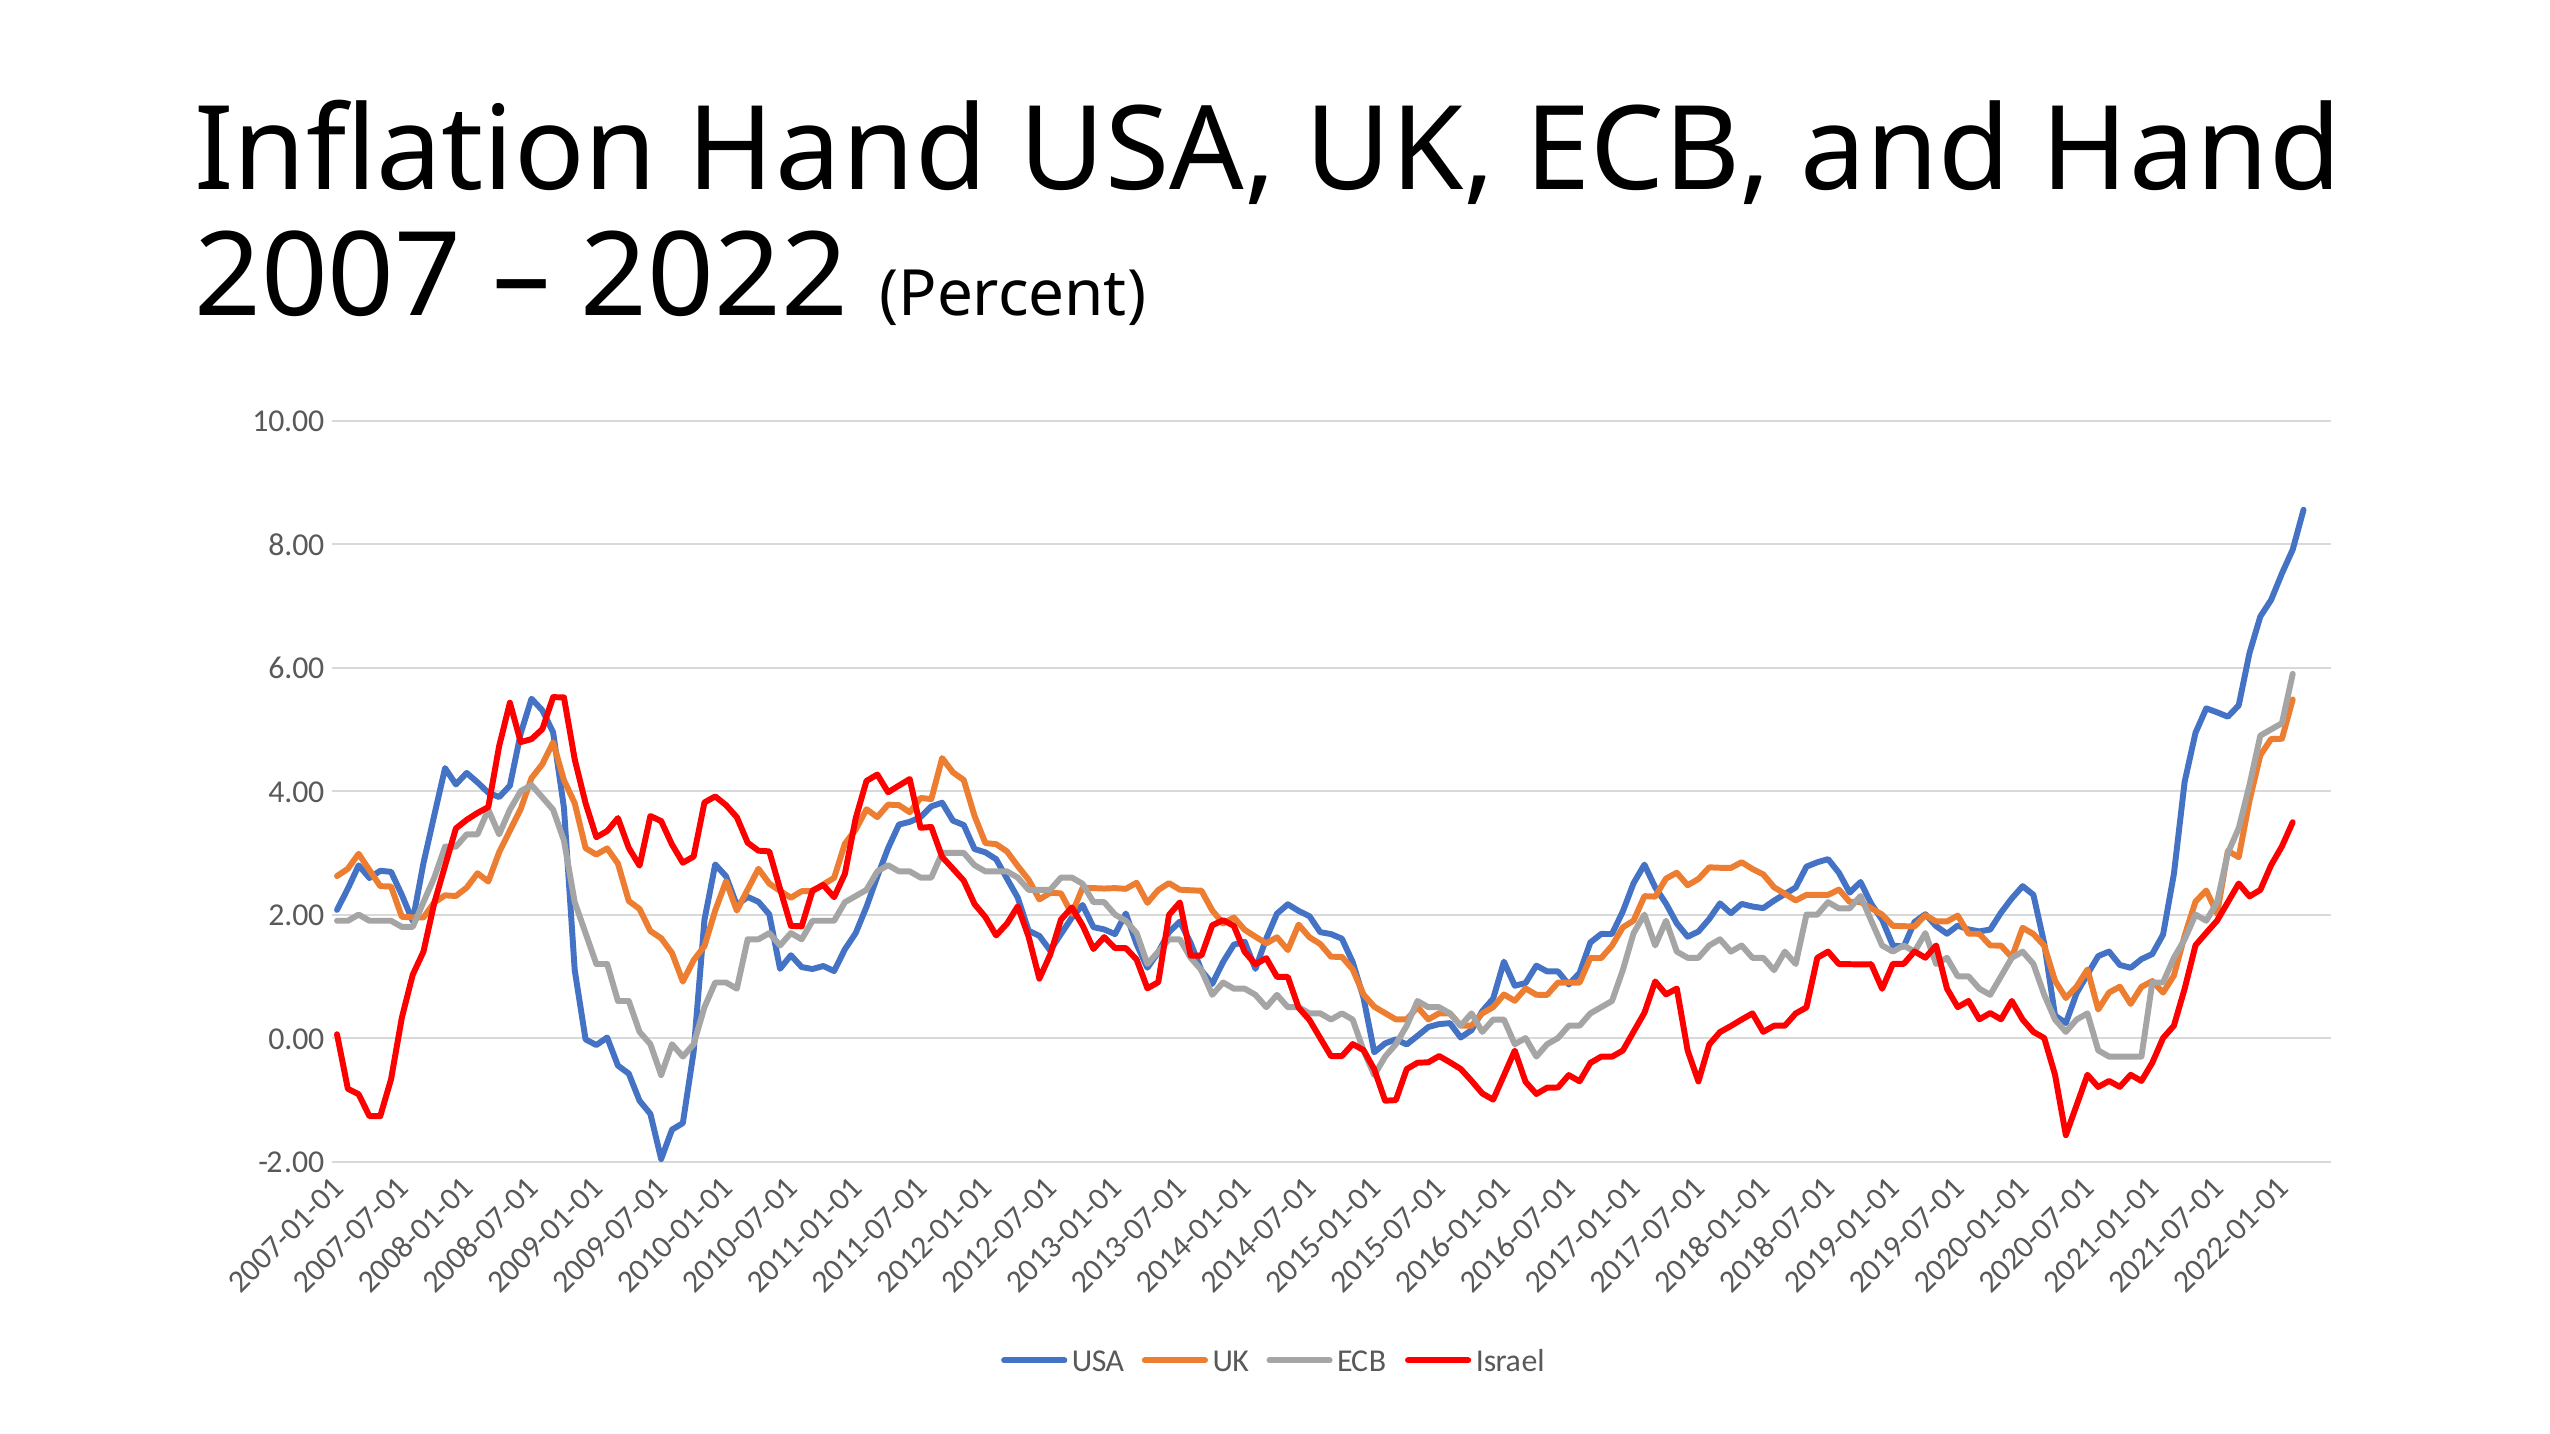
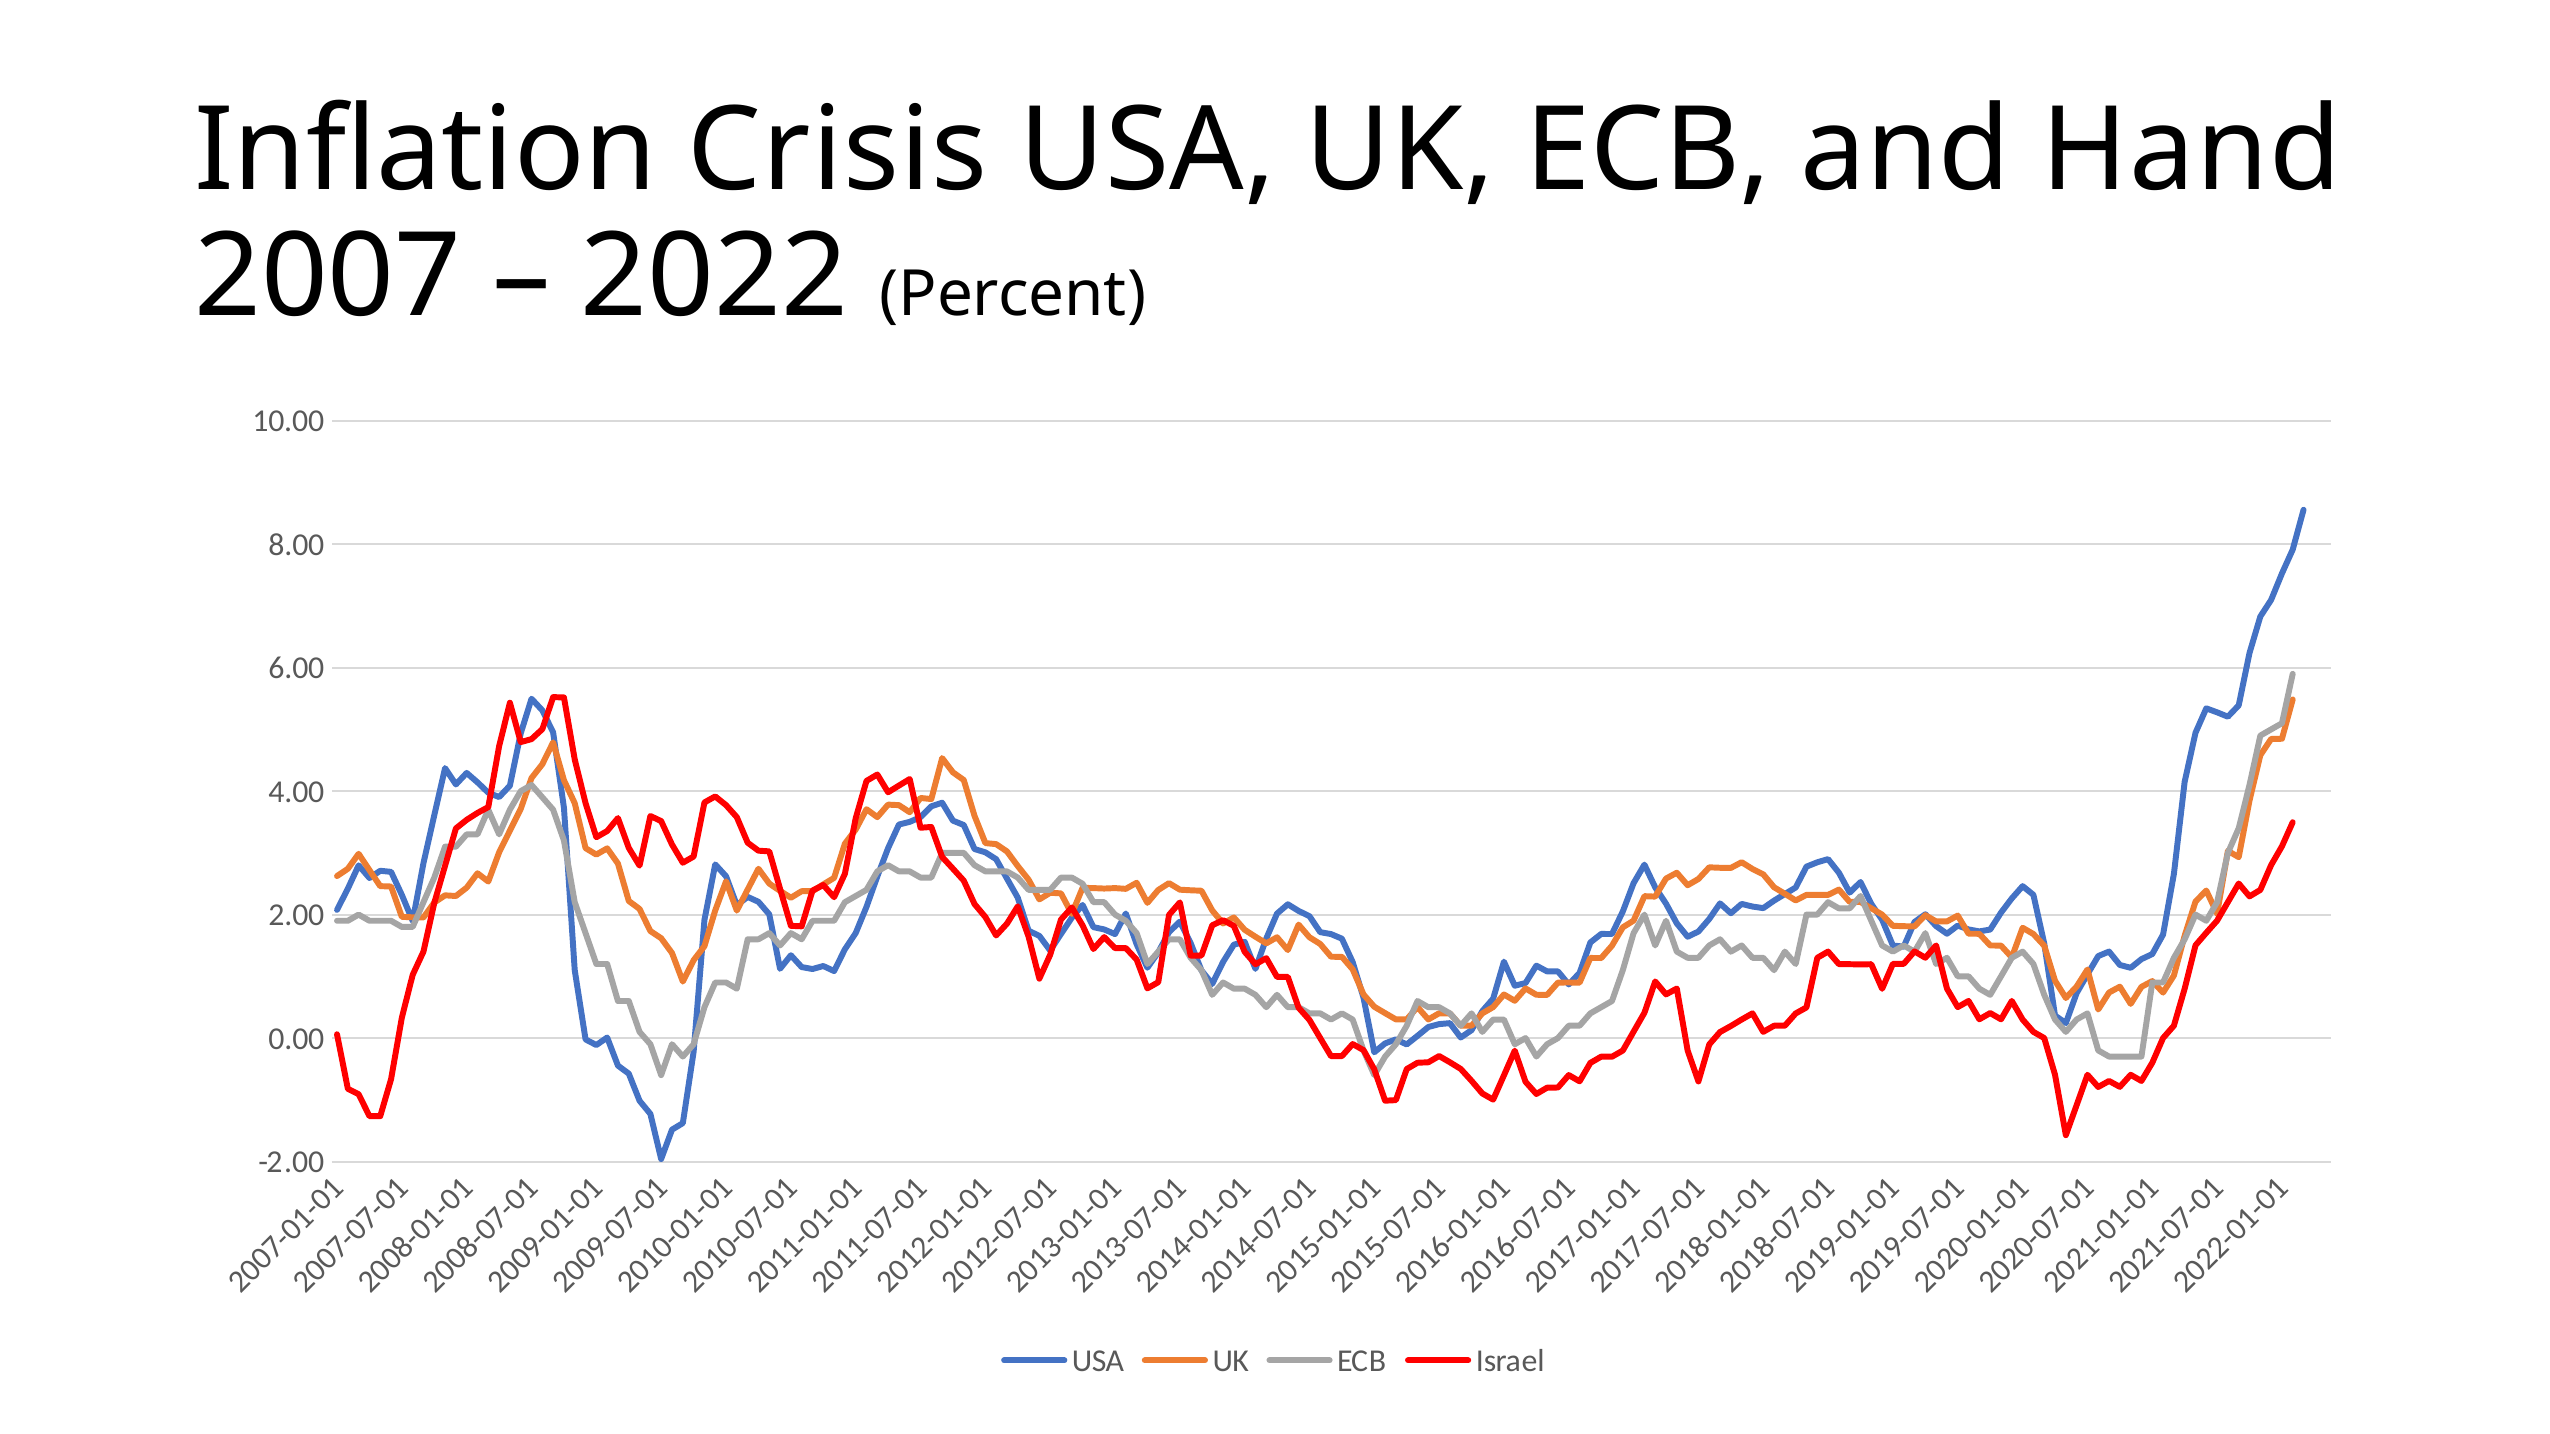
Inflation Hand: Hand -> Crisis
